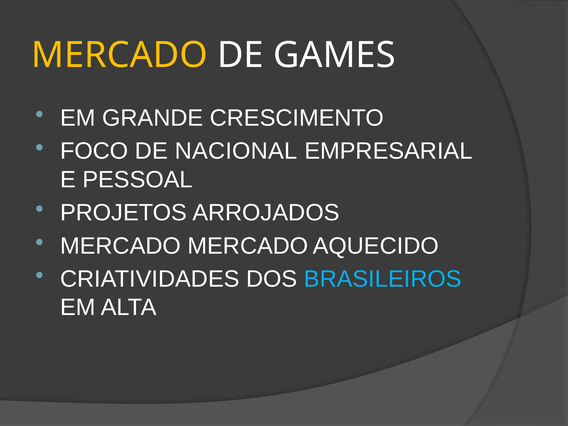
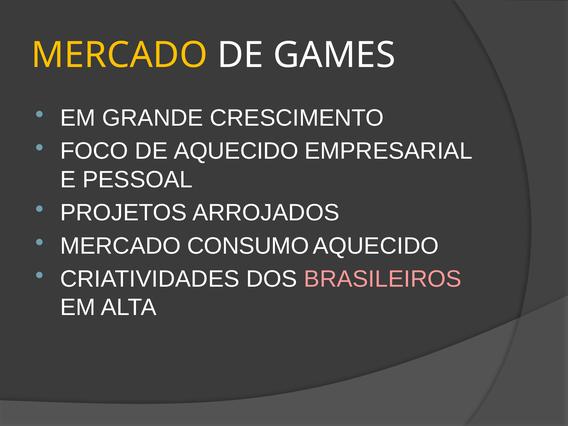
DE NACIONAL: NACIONAL -> AQUECIDO
MERCADO MERCADO: MERCADO -> CONSUMO
BRASILEIROS colour: light blue -> pink
